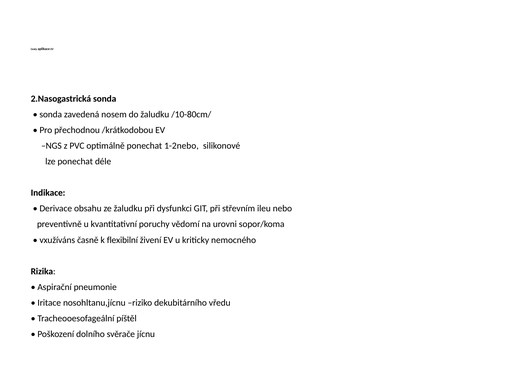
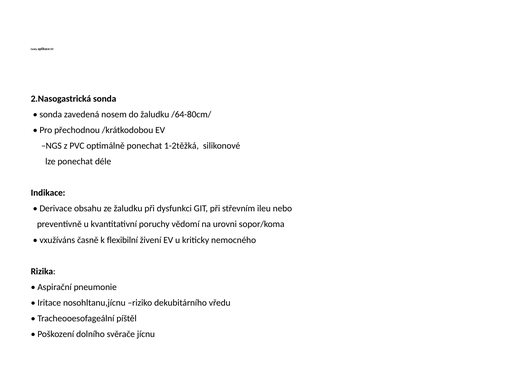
/10-80cm/: /10-80cm/ -> /64-80cm/
1-2nebo: 1-2nebo -> 1-2těžká
